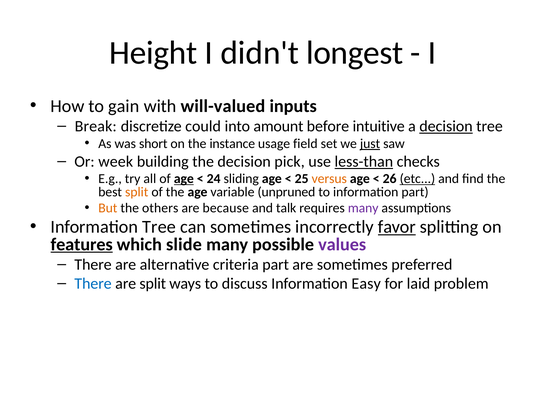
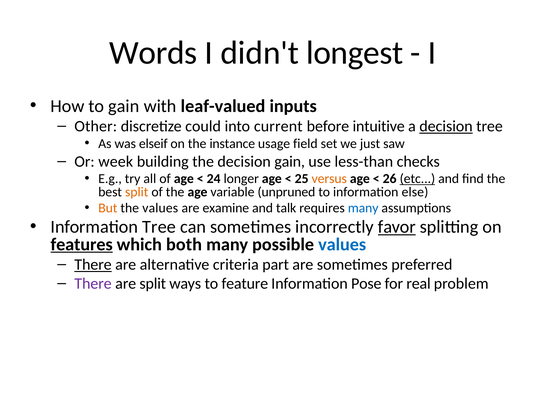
Height: Height -> Words
will-valued: will-valued -> leaf-valued
Break: Break -> Other
amount: amount -> current
short: short -> elseif
just underline: present -> none
decision pick: pick -> gain
less-than underline: present -> none
age at (184, 179) underline: present -> none
sliding: sliding -> longer
information part: part -> else
the others: others -> values
because: because -> examine
many at (363, 208) colour: purple -> blue
slide: slide -> both
values at (342, 245) colour: purple -> blue
There at (93, 265) underline: none -> present
There at (93, 284) colour: blue -> purple
discuss: discuss -> feature
Easy: Easy -> Pose
laid: laid -> real
